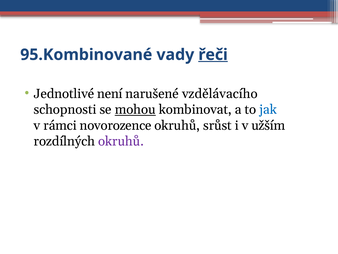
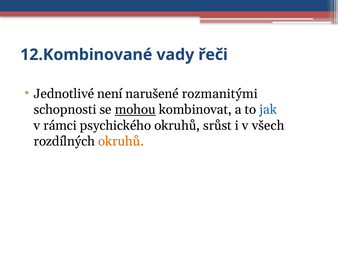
95.Kombinované: 95.Kombinované -> 12.Kombinované
řeči underline: present -> none
vzdělávacího: vzdělávacího -> rozmanitými
novorozence: novorozence -> psychického
užším: užším -> všech
okruhů at (121, 141) colour: purple -> orange
